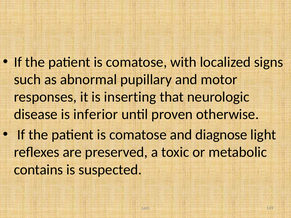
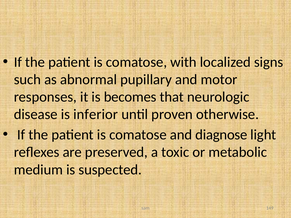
inserting: inserting -> becomes
contains: contains -> medium
